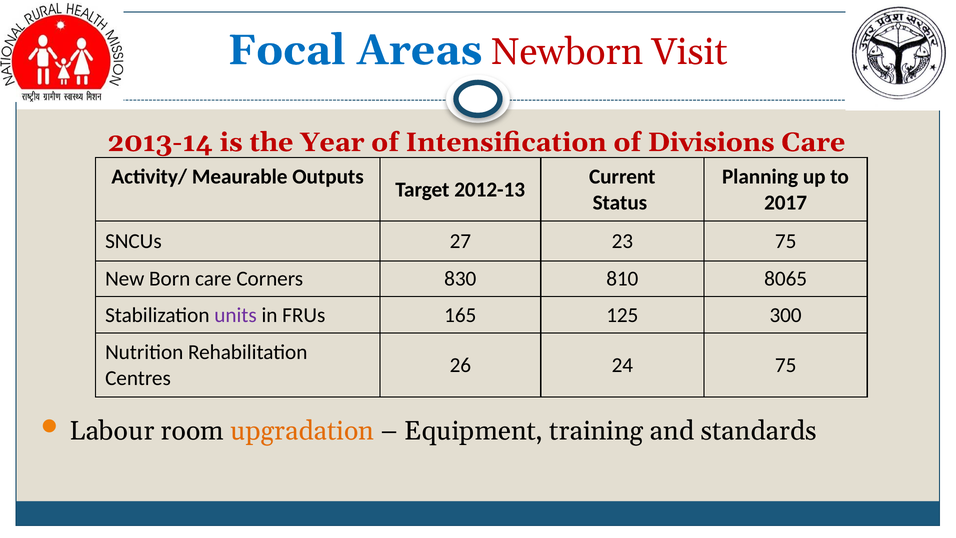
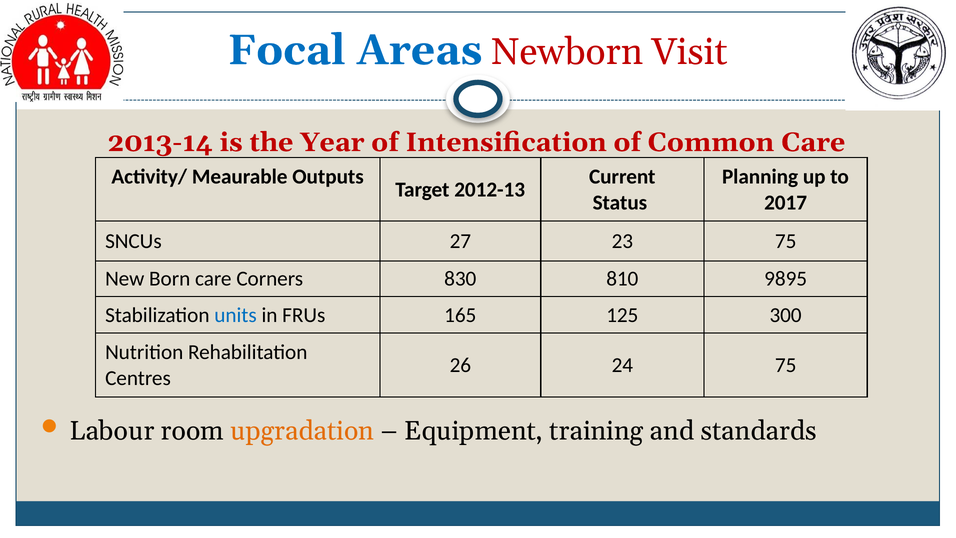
Divisions: Divisions -> Common
8065: 8065 -> 9895
units colour: purple -> blue
